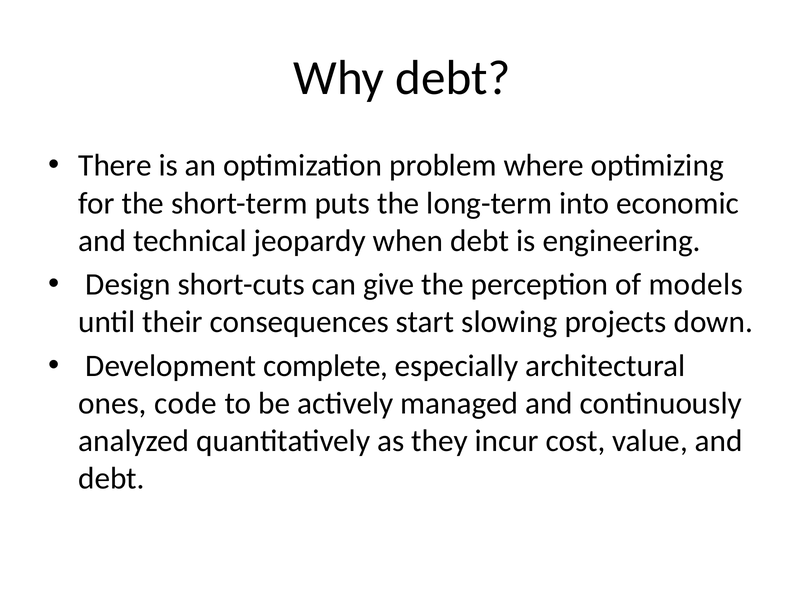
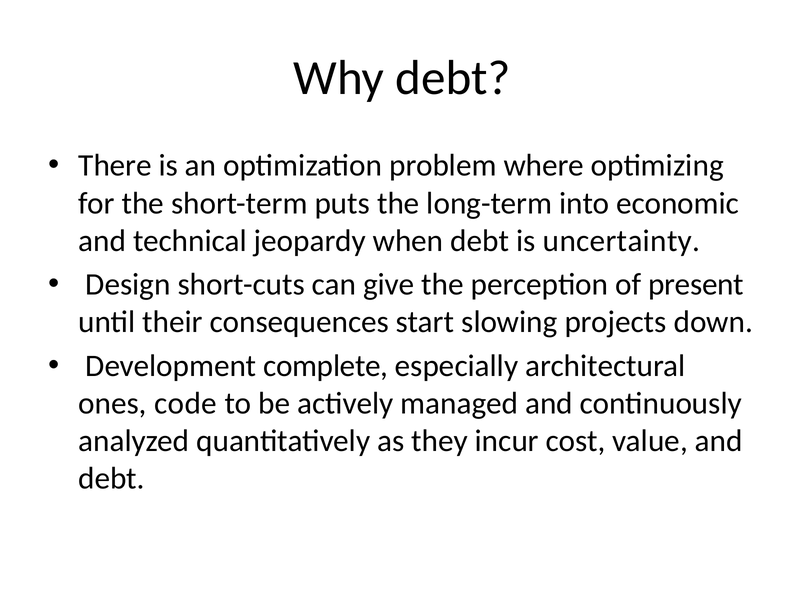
engineering: engineering -> uncertainty
models: models -> present
